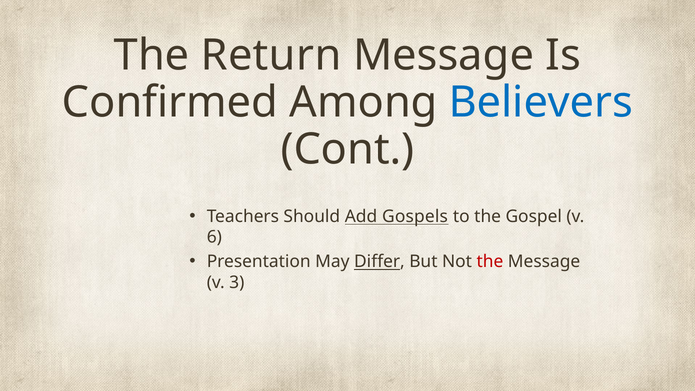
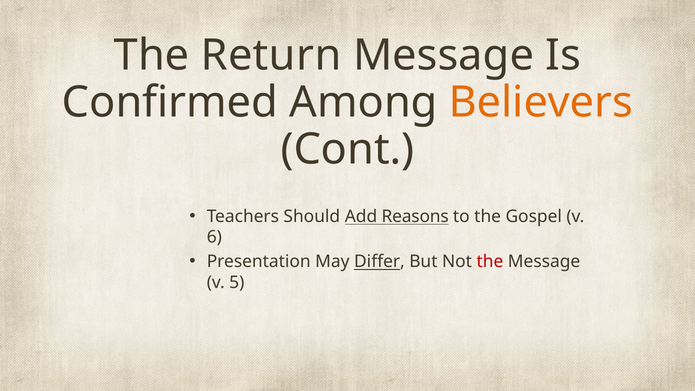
Believers colour: blue -> orange
Gospels: Gospels -> Reasons
3: 3 -> 5
